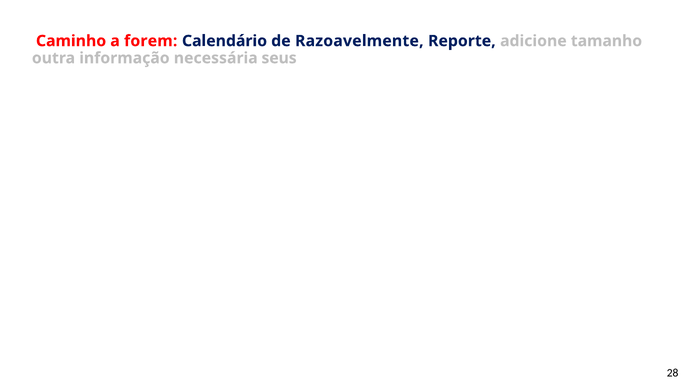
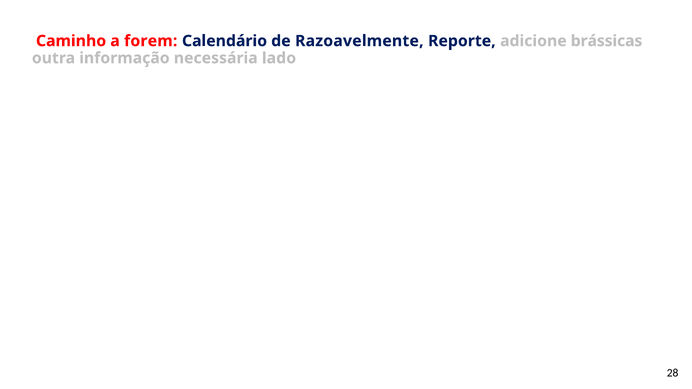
tamanho: tamanho -> brássicas
seus: seus -> lado
